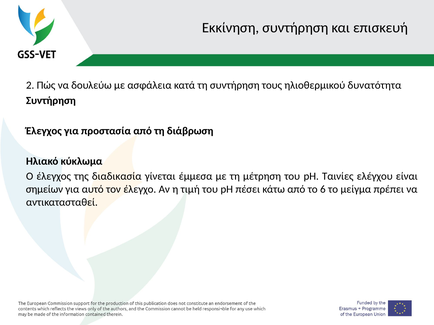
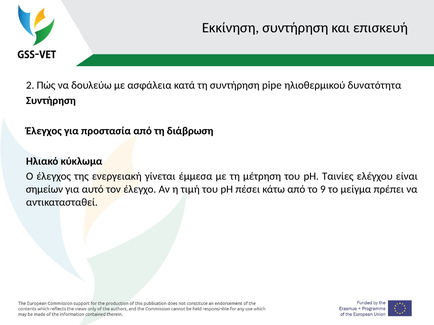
τους: τους -> pipe
διαδικασία: διαδικασία -> ενεργειακή
6: 6 -> 9
